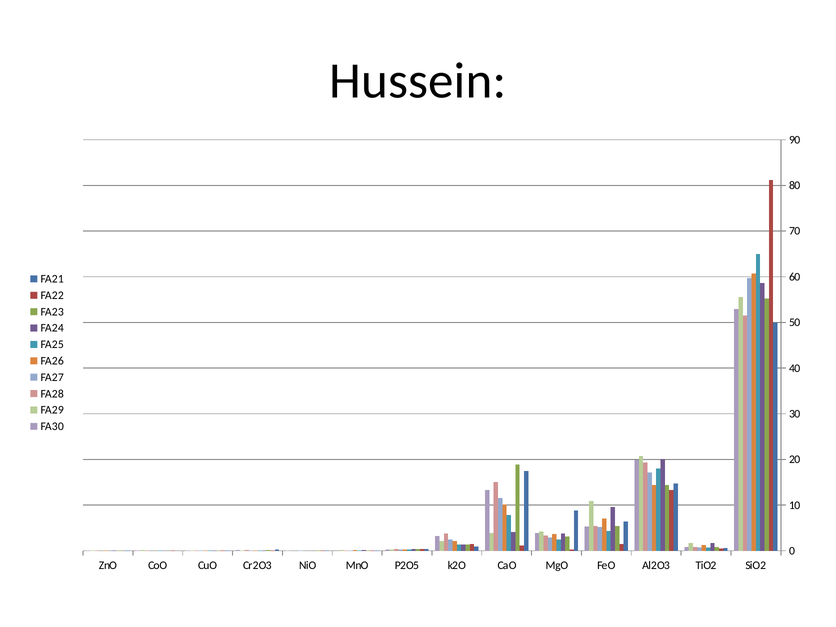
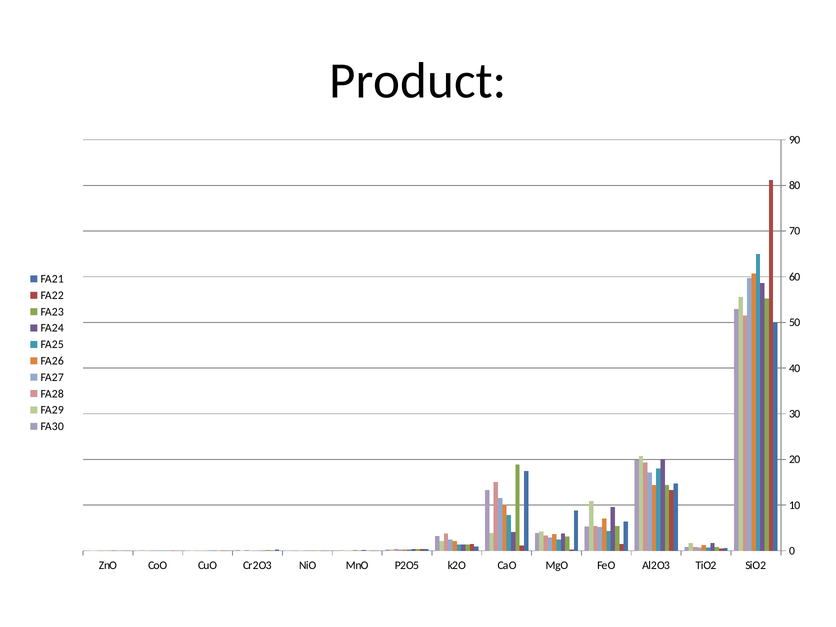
Hussein: Hussein -> Product
